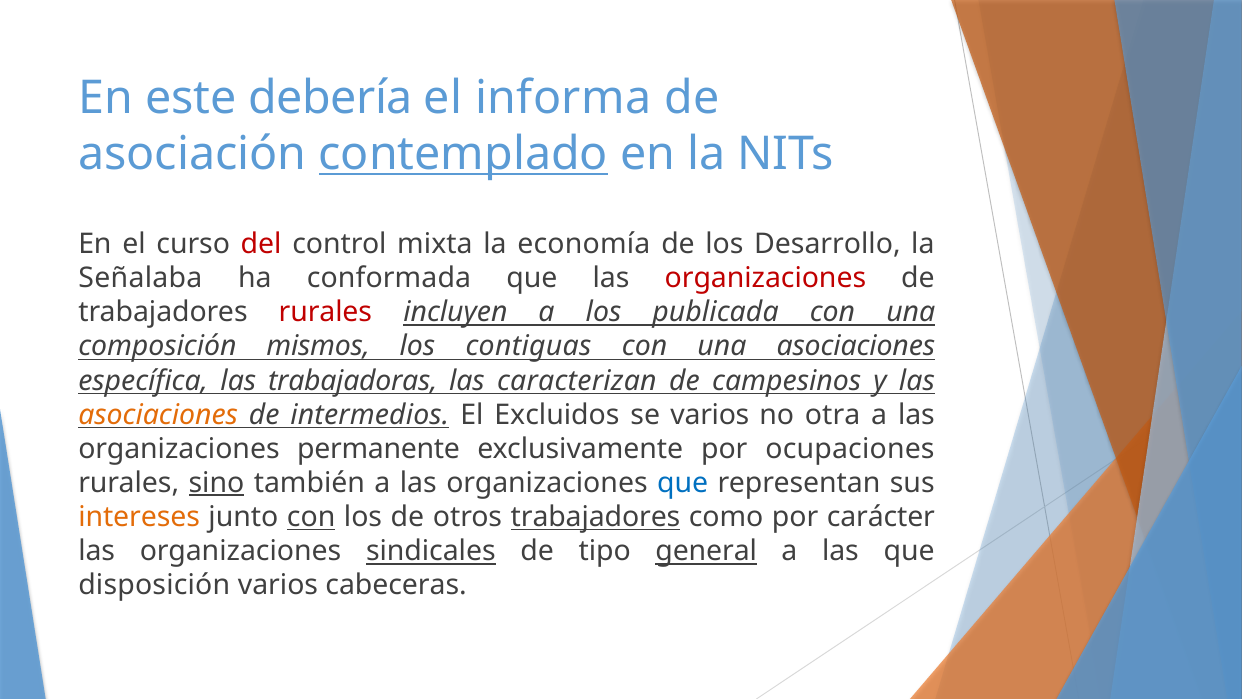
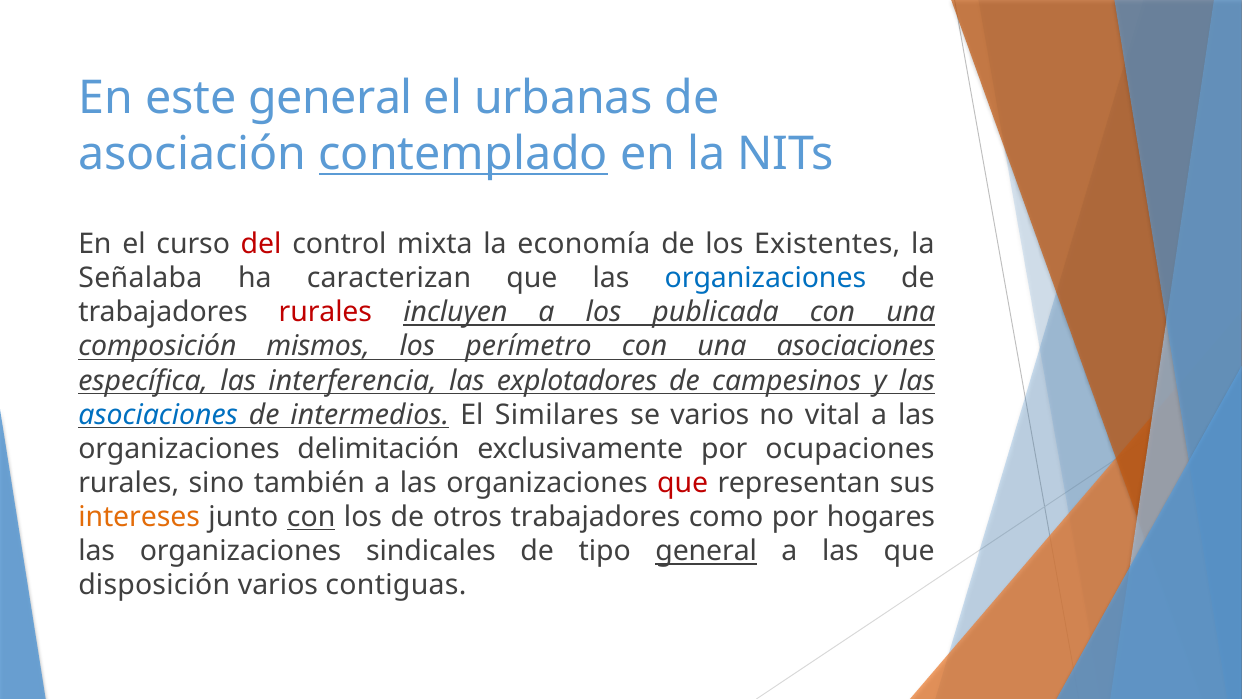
este debería: debería -> general
informa: informa -> urbanas
Desarrollo: Desarrollo -> Existentes
conformada: conformada -> caracterizan
organizaciones at (765, 278) colour: red -> blue
contiguas: contiguas -> perímetro
trabajadoras: trabajadoras -> interferencia
caracterizan: caracterizan -> explotadores
asociaciones at (158, 415) colour: orange -> blue
Excluidos: Excluidos -> Similares
otra: otra -> vital
permanente: permanente -> delimitación
sino underline: present -> none
que at (683, 483) colour: blue -> red
trabajadores at (596, 517) underline: present -> none
carácter: carácter -> hogares
sindicales underline: present -> none
cabeceras: cabeceras -> contiguas
